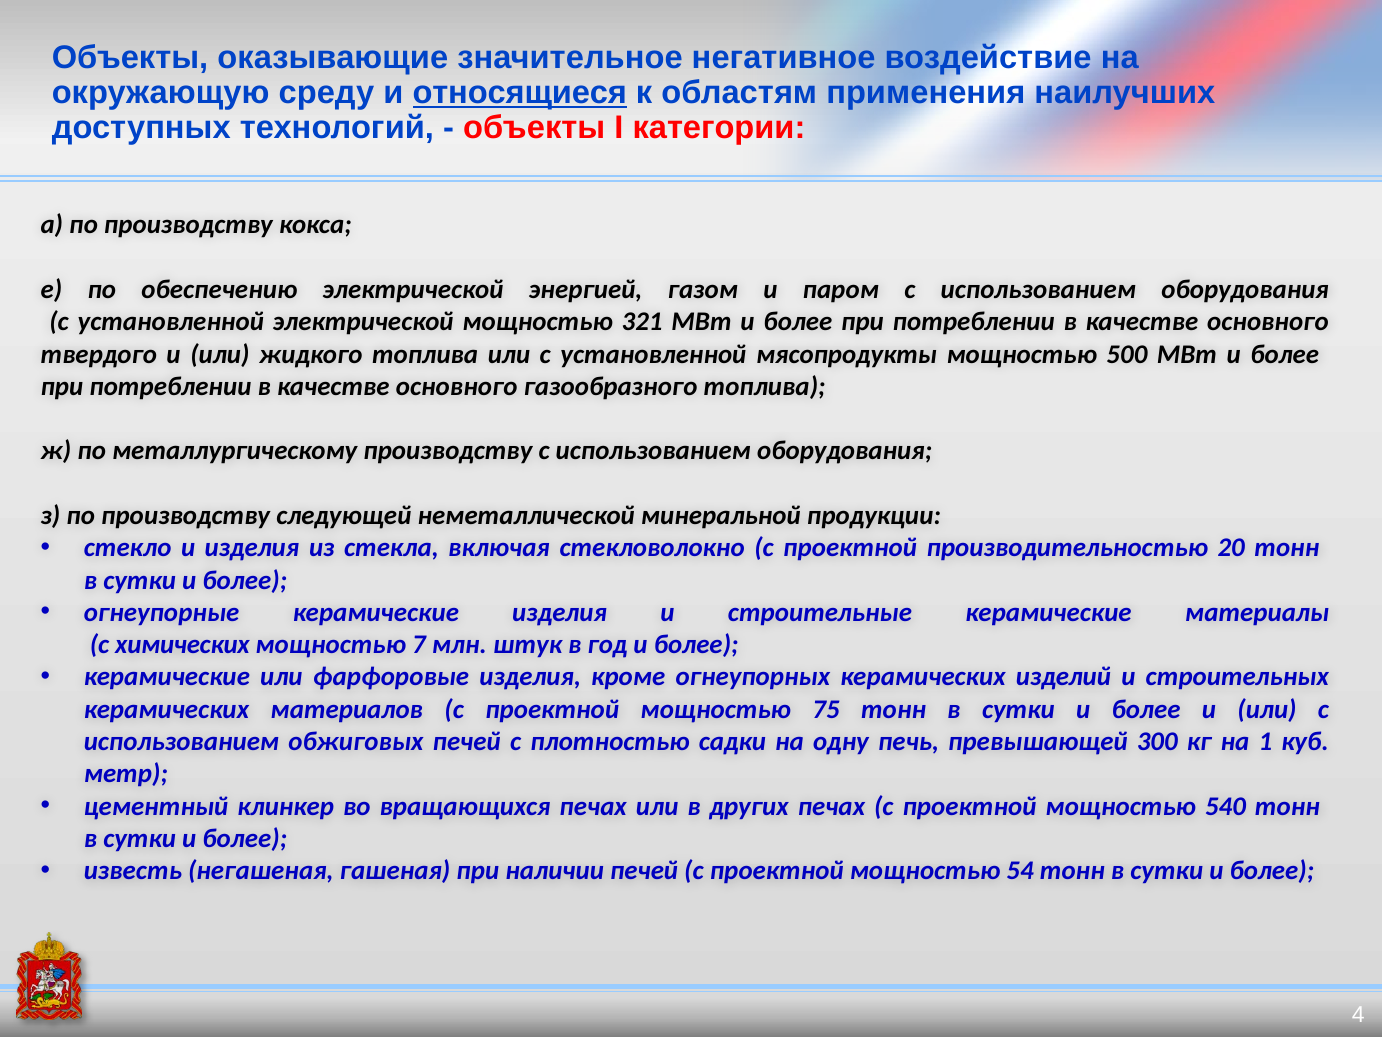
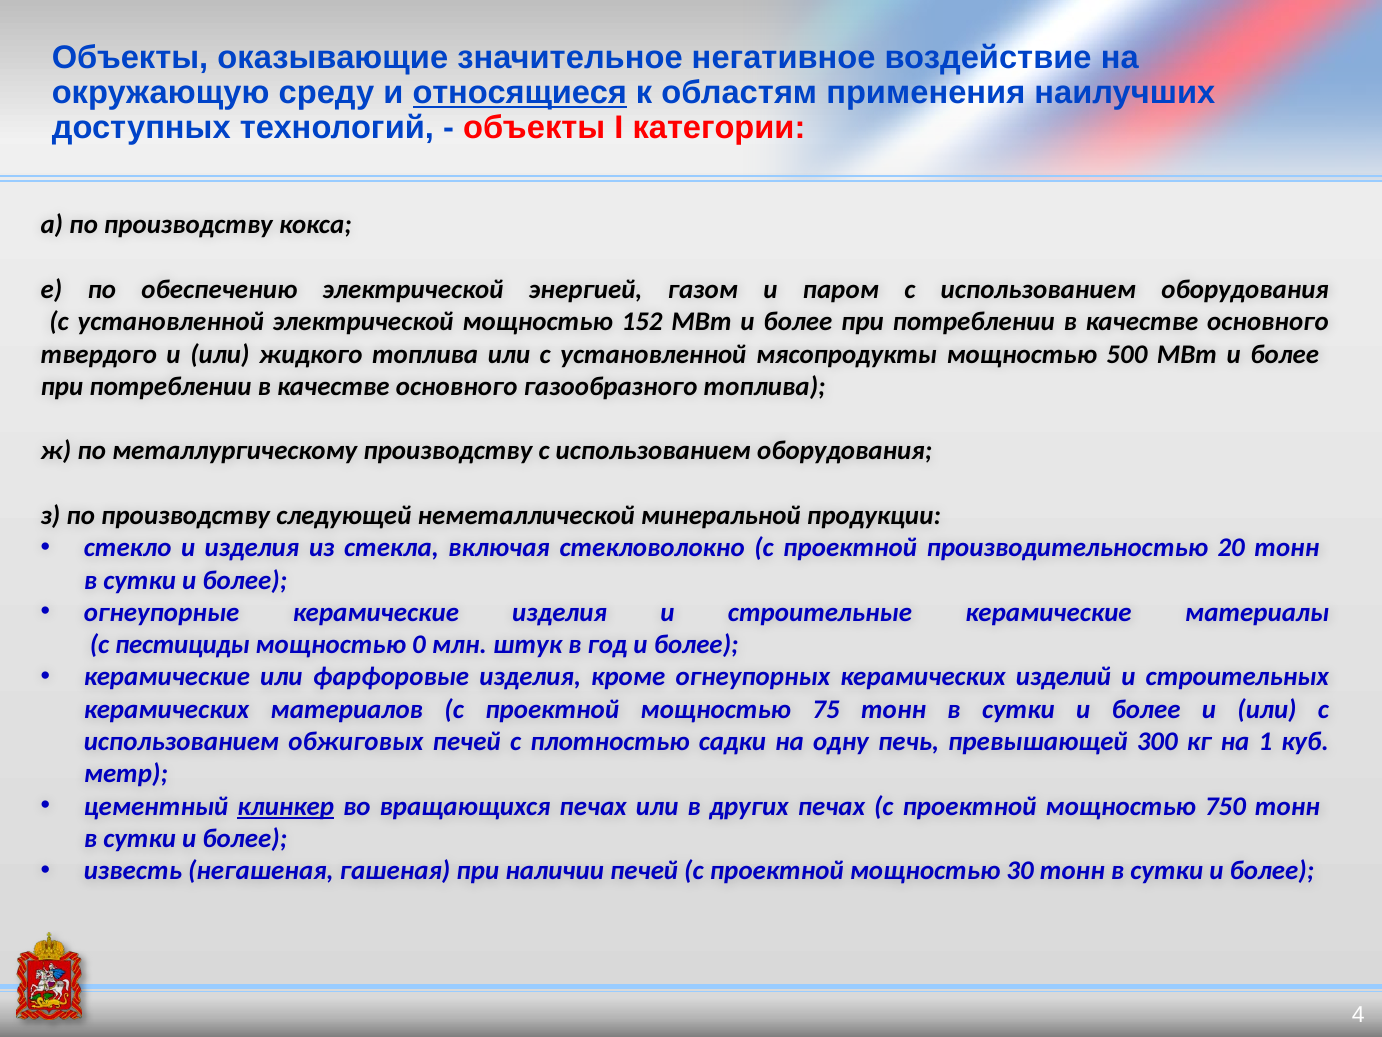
321: 321 -> 152
химических: химических -> пестициды
7: 7 -> 0
клинкер underline: none -> present
540: 540 -> 750
54: 54 -> 30
